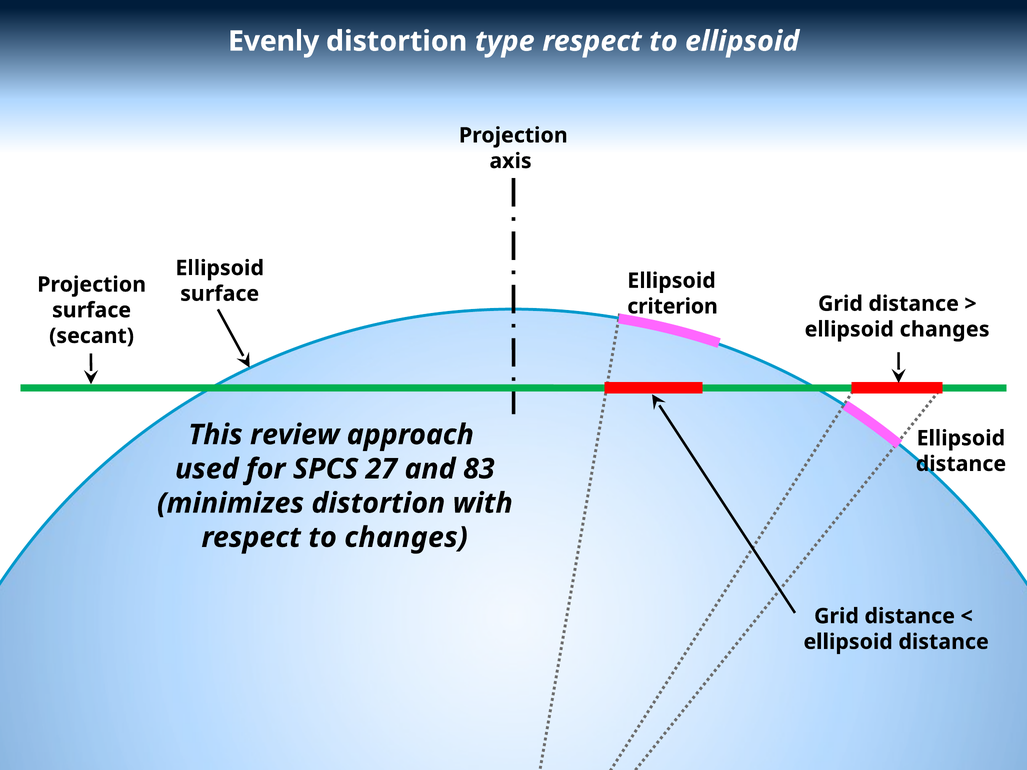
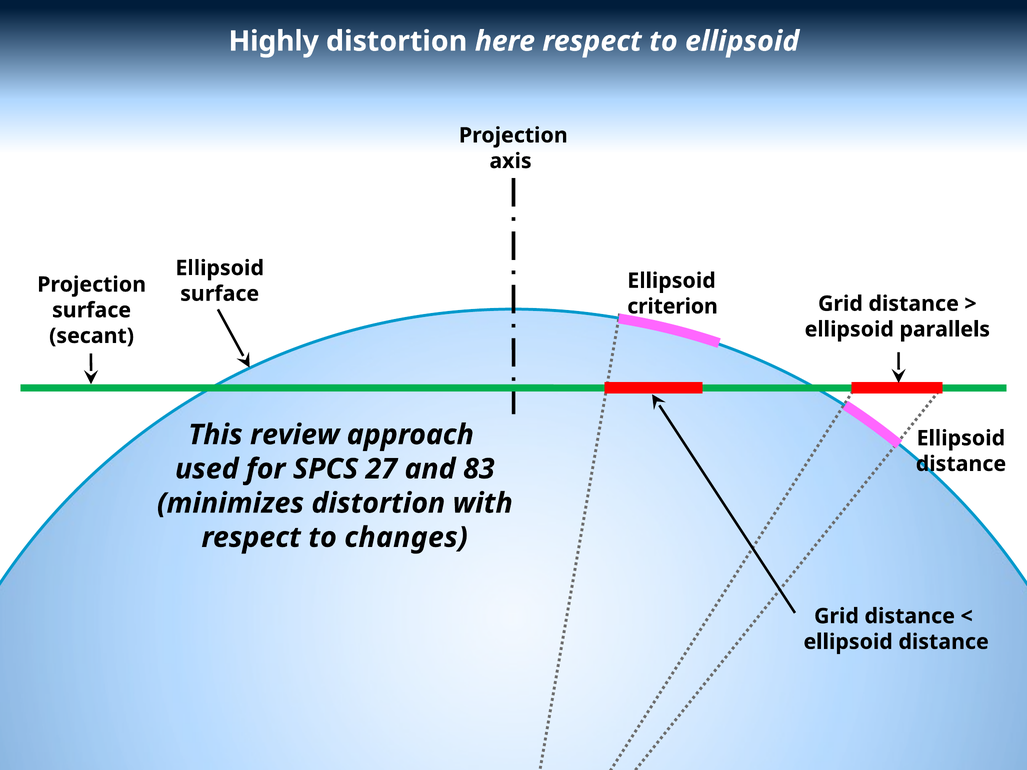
Evenly: Evenly -> Highly
type: type -> here
ellipsoid changes: changes -> parallels
